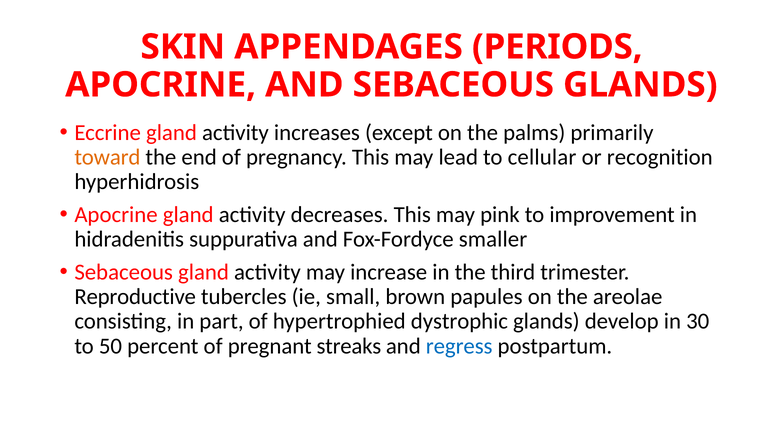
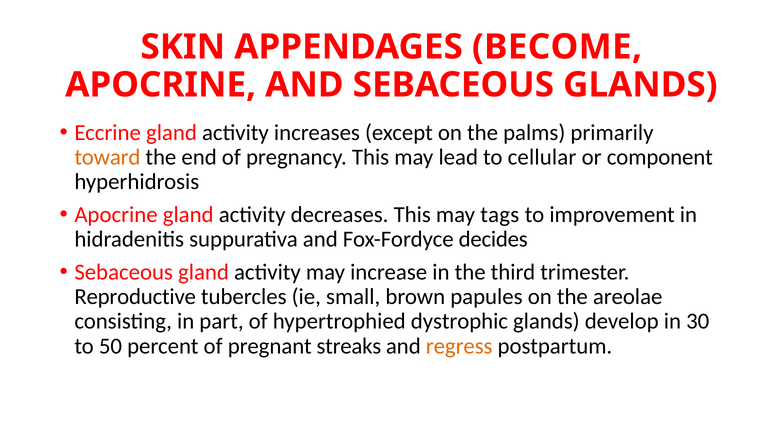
PERIODS: PERIODS -> BECOME
recognition: recognition -> component
pink: pink -> tags
smaller: smaller -> decides
regress colour: blue -> orange
